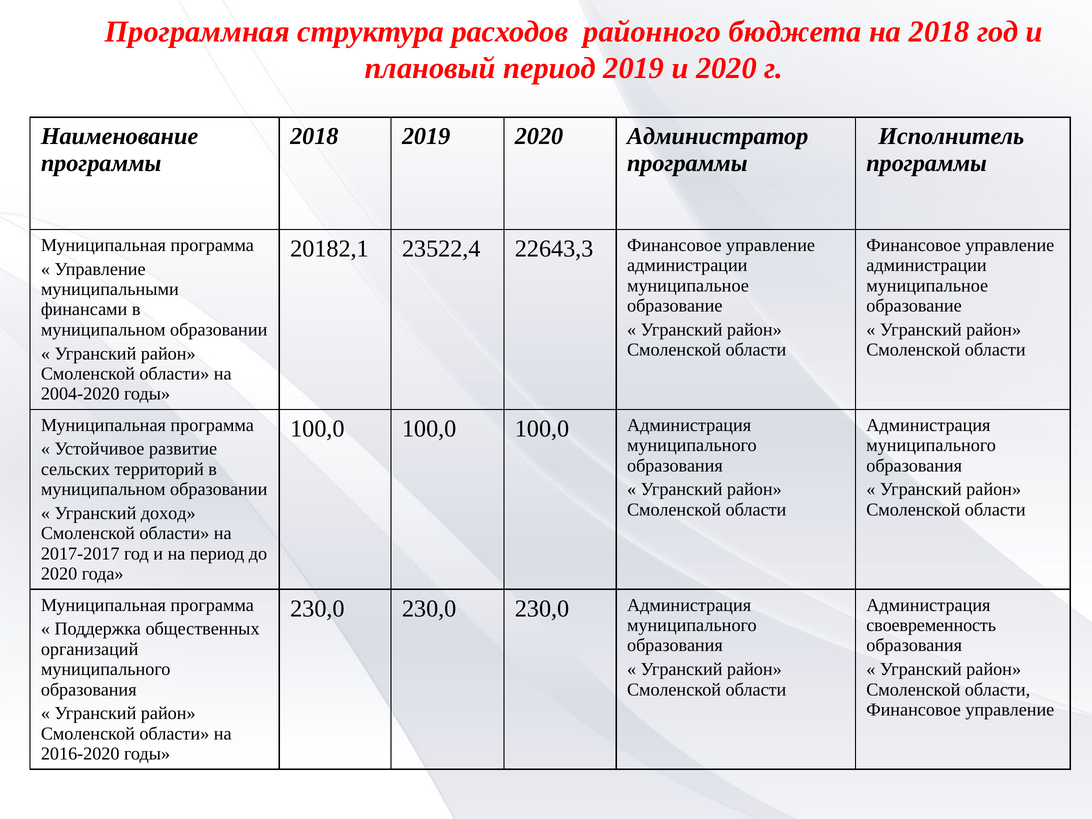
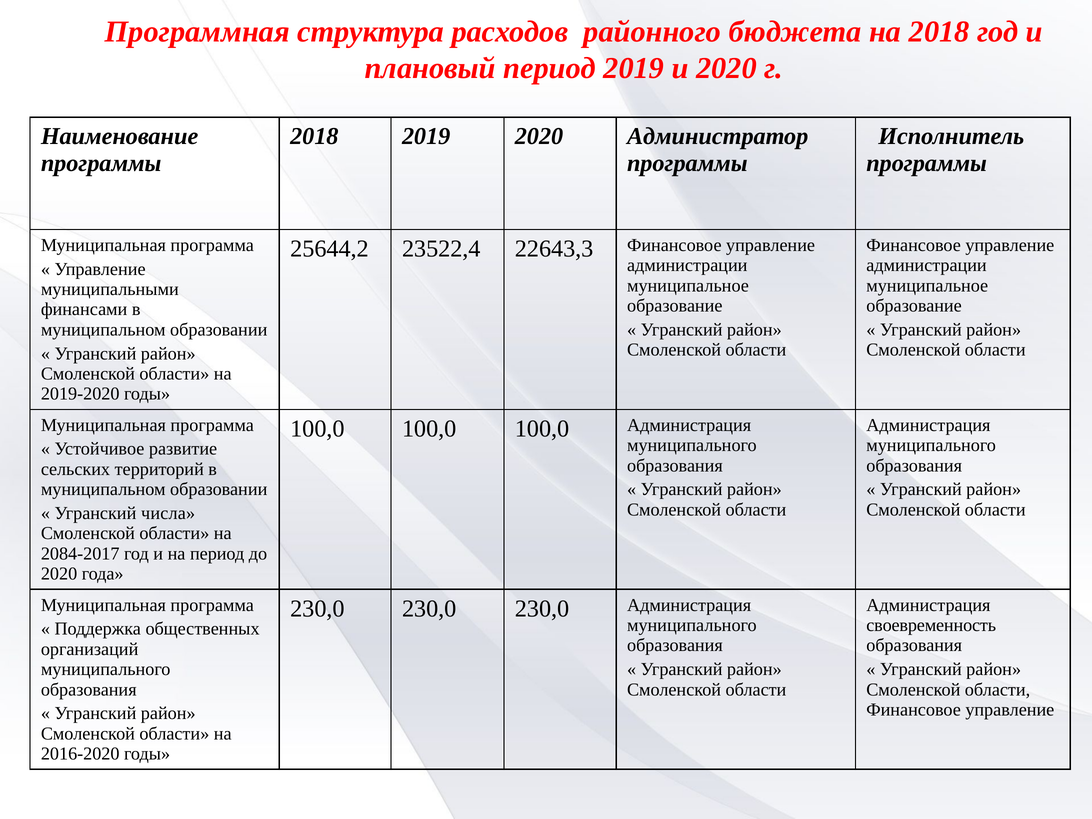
20182,1: 20182,1 -> 25644,2
2004-2020: 2004-2020 -> 2019-2020
доход: доход -> числа
2017-2017: 2017-2017 -> 2084-2017
